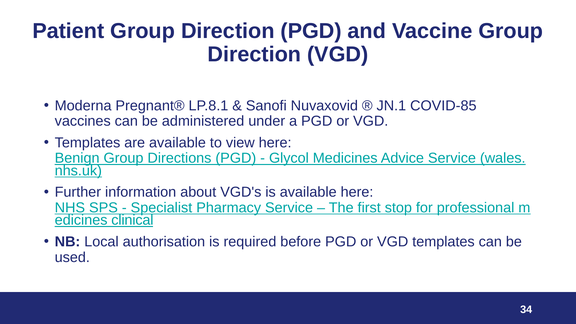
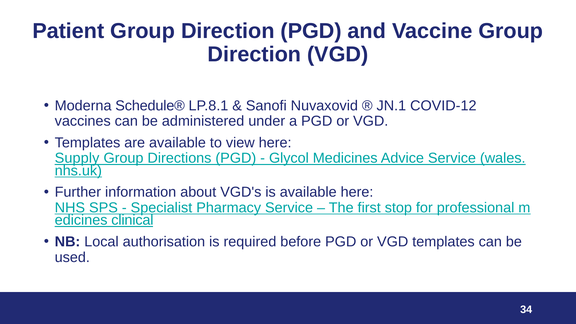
Pregnant®: Pregnant® -> Schedule®
COVID-85: COVID-85 -> COVID-12
Benign: Benign -> Supply
